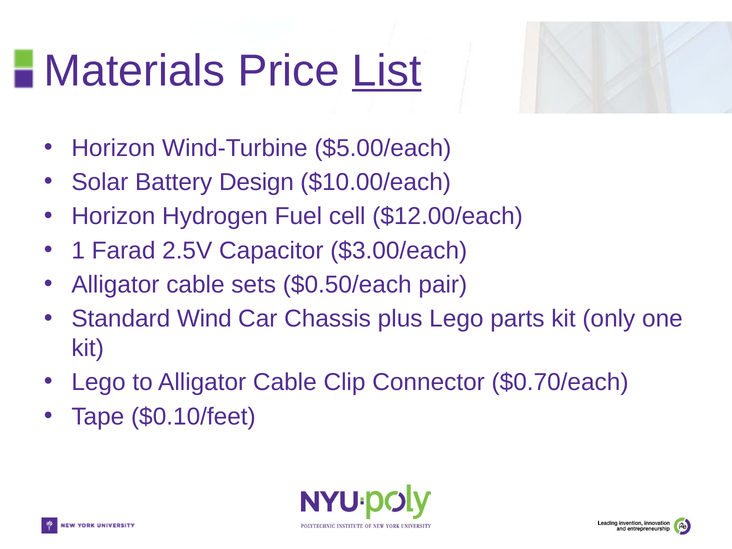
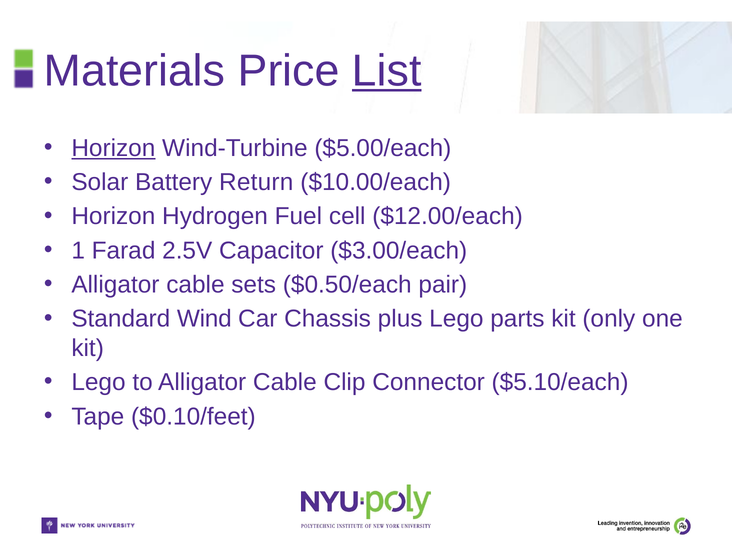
Horizon at (113, 148) underline: none -> present
Design: Design -> Return
$0.70/each: $0.70/each -> $5.10/each
